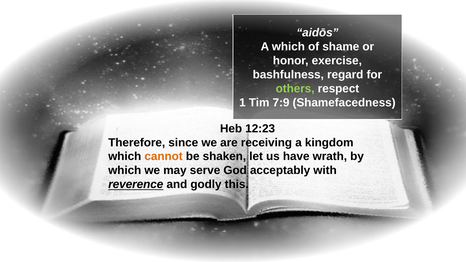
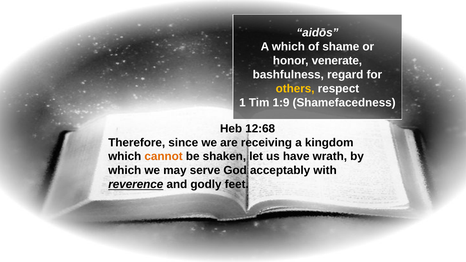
exercise: exercise -> venerate
others colour: light green -> yellow
7:9: 7:9 -> 1:9
12:23: 12:23 -> 12:68
this: this -> feet
